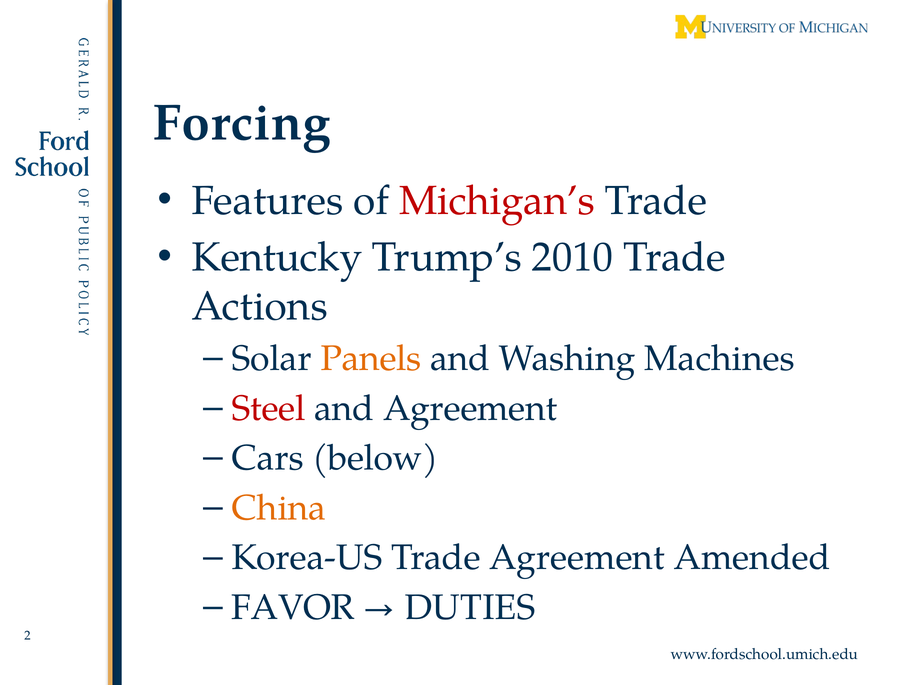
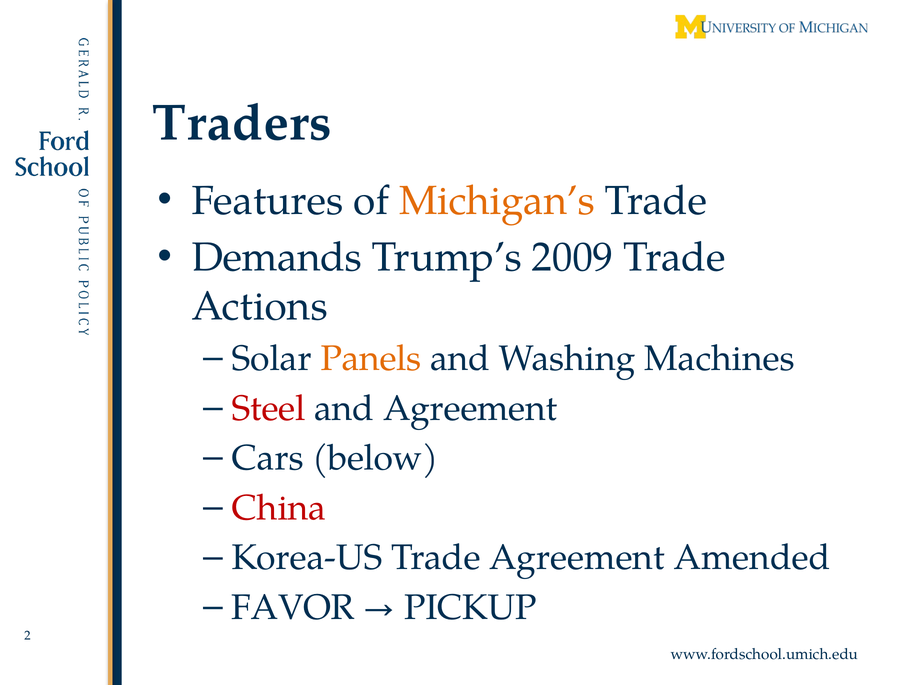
Forcing: Forcing -> Traders
Michigan’s colour: red -> orange
Kentucky: Kentucky -> Demands
2010: 2010 -> 2009
China colour: orange -> red
DUTIES: DUTIES -> PICKUP
